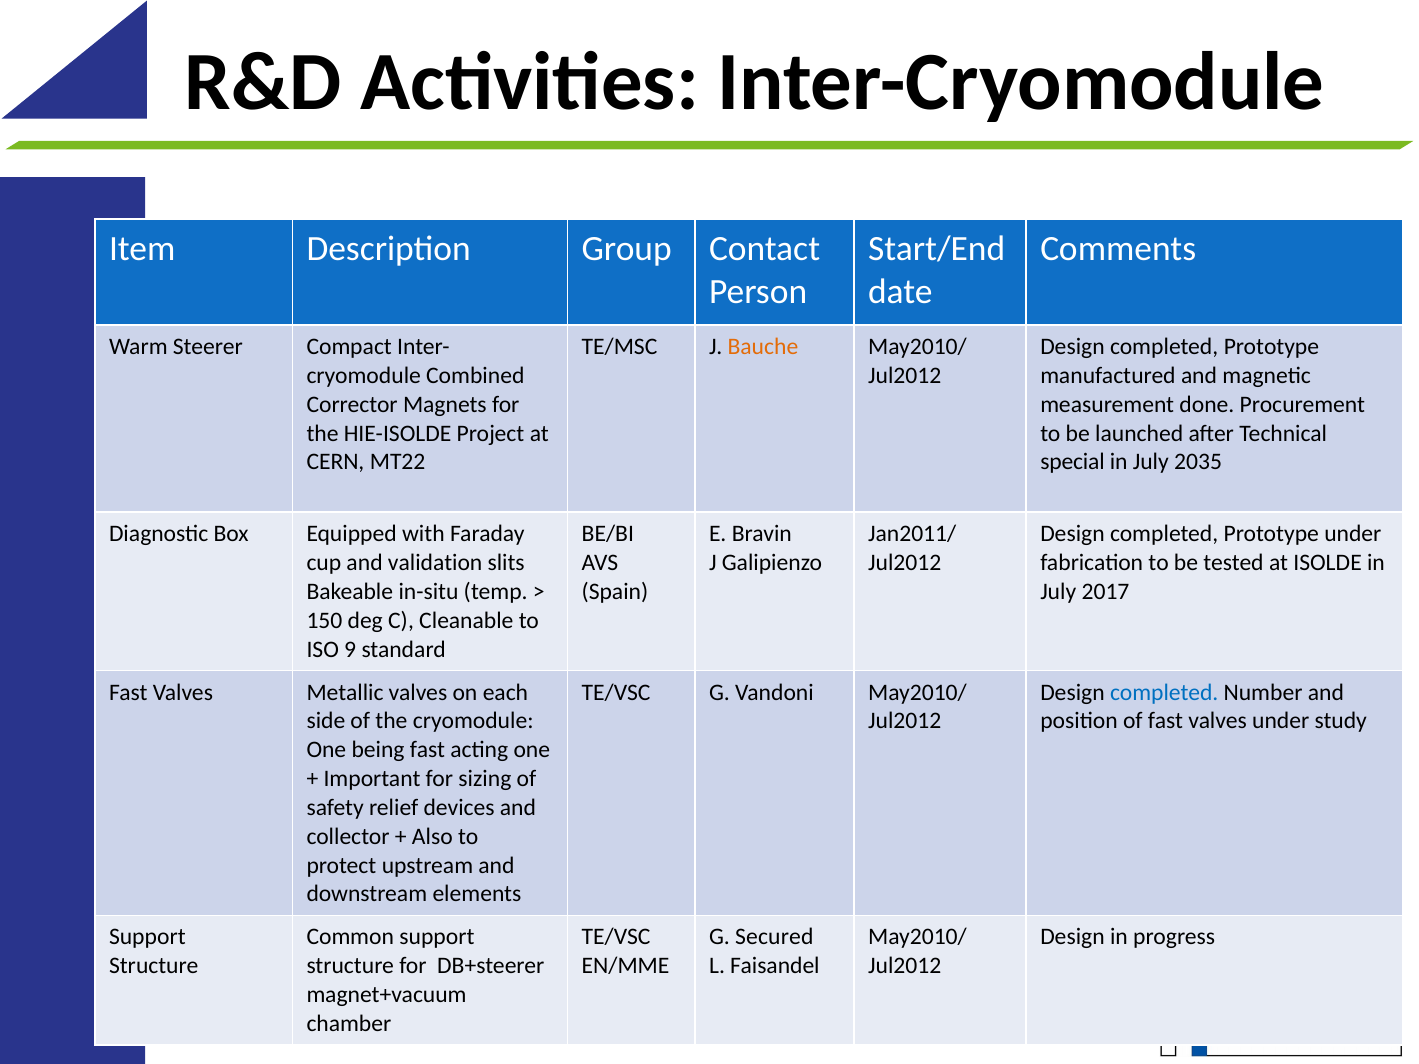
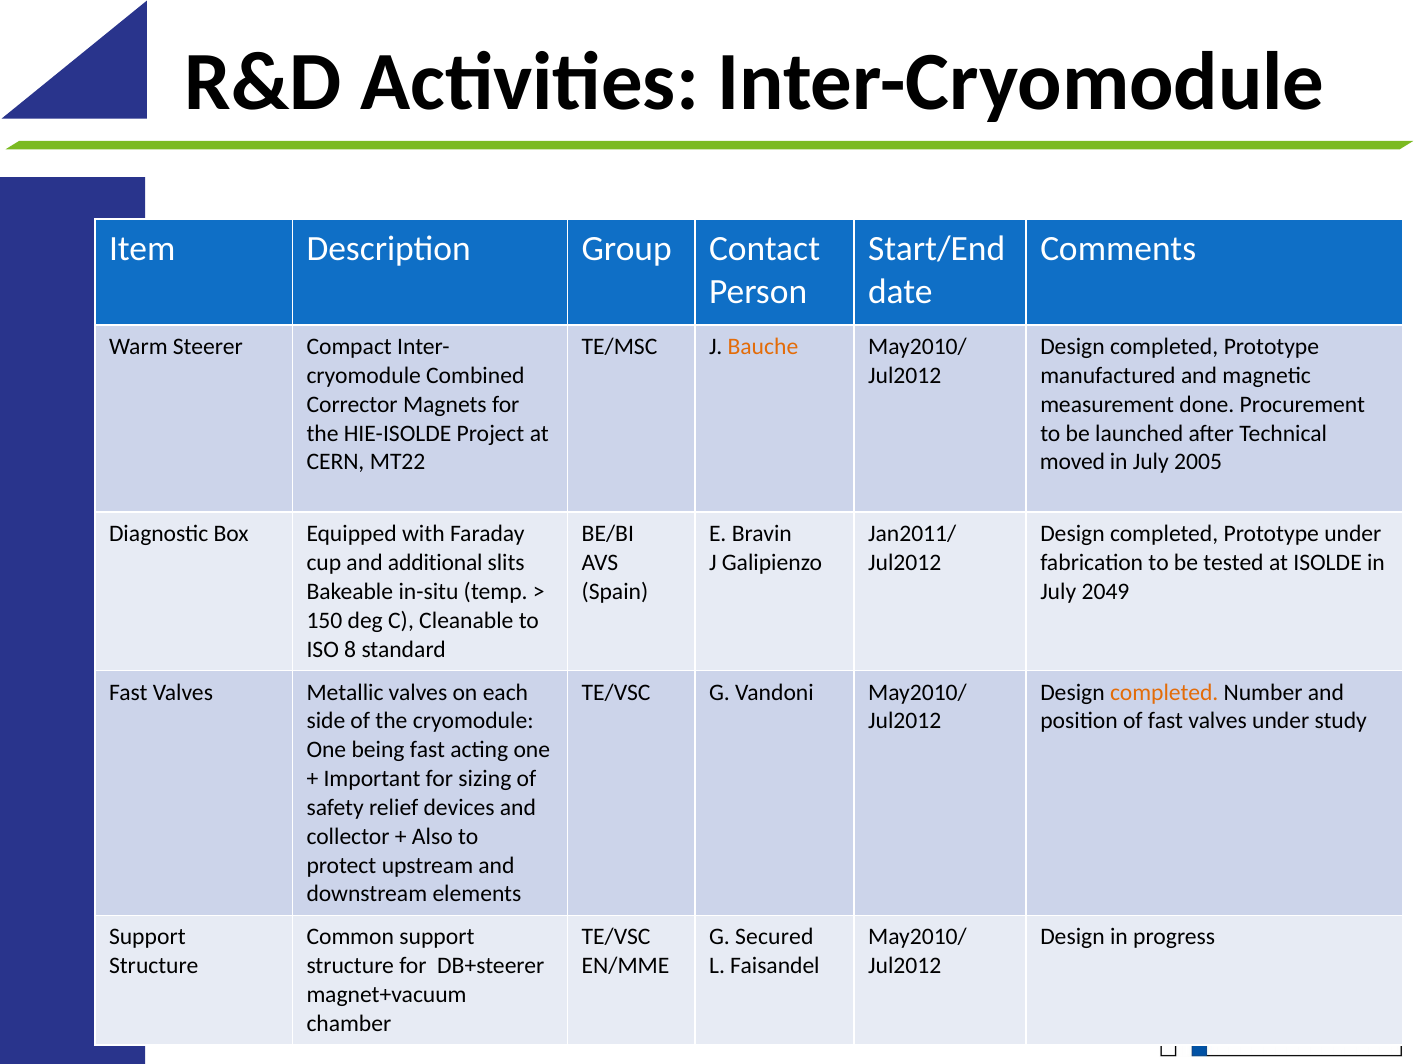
special: special -> moved
2035: 2035 -> 2005
validation: validation -> additional
2017: 2017 -> 2049
ISO 9: 9 -> 8
completed at (1164, 693) colour: blue -> orange
